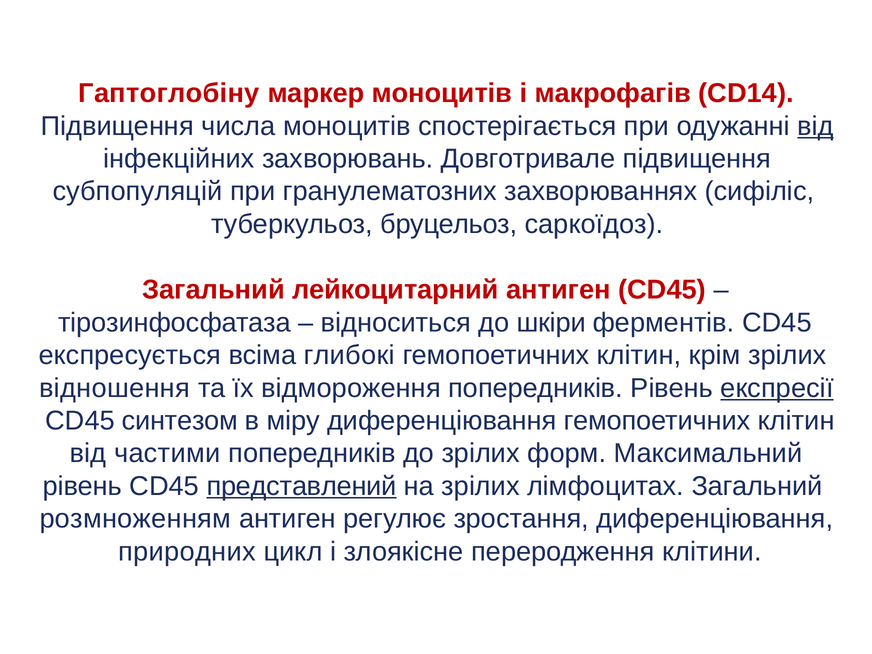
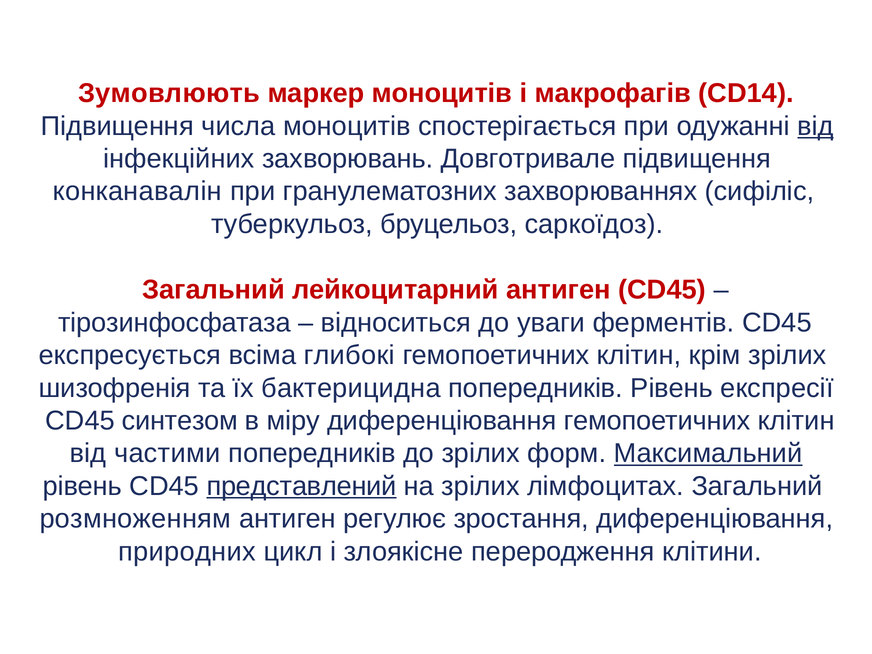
Гаптоглобіну: Гаптоглобіну -> Зумовлюють
субпопуляцій: субпопуляцій -> конканавалін
шкіри: шкіри -> уваги
відношення: відношення -> шизофренія
відмороження: відмороження -> бактерицидна
експресії underline: present -> none
Максимальний underline: none -> present
